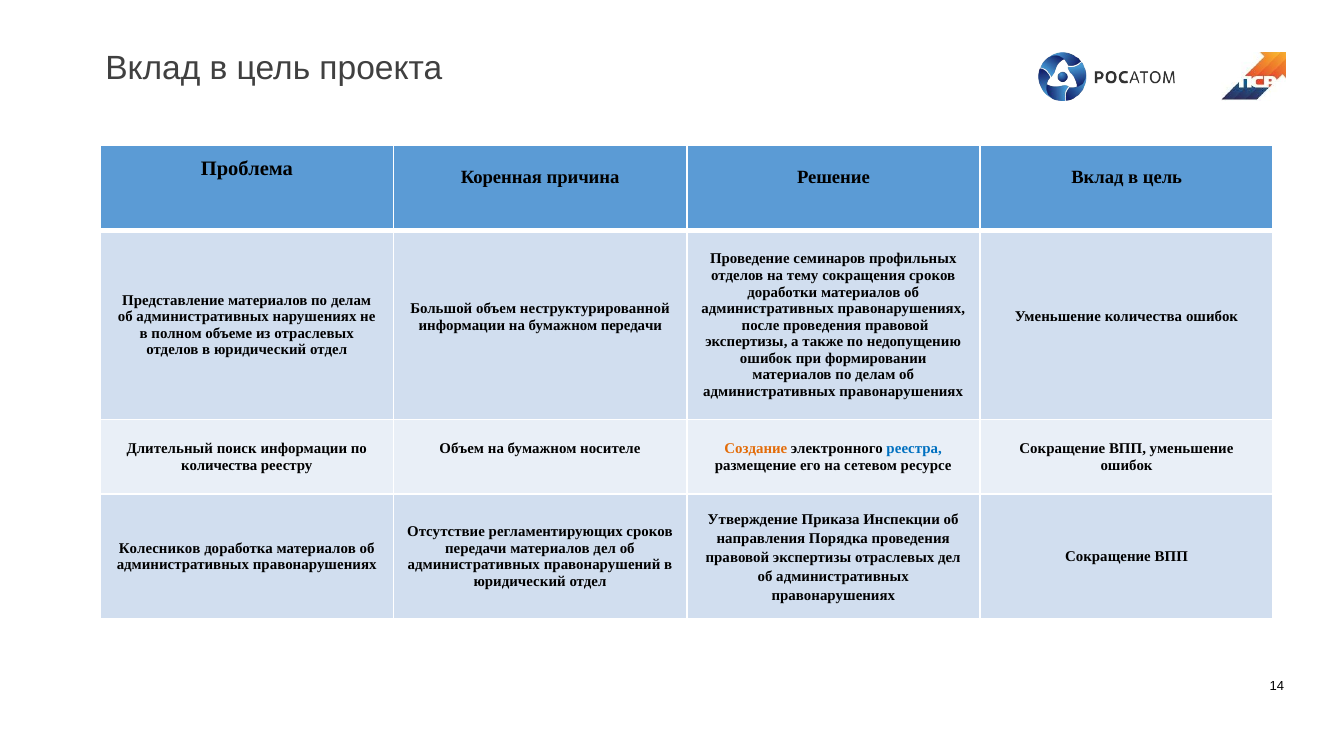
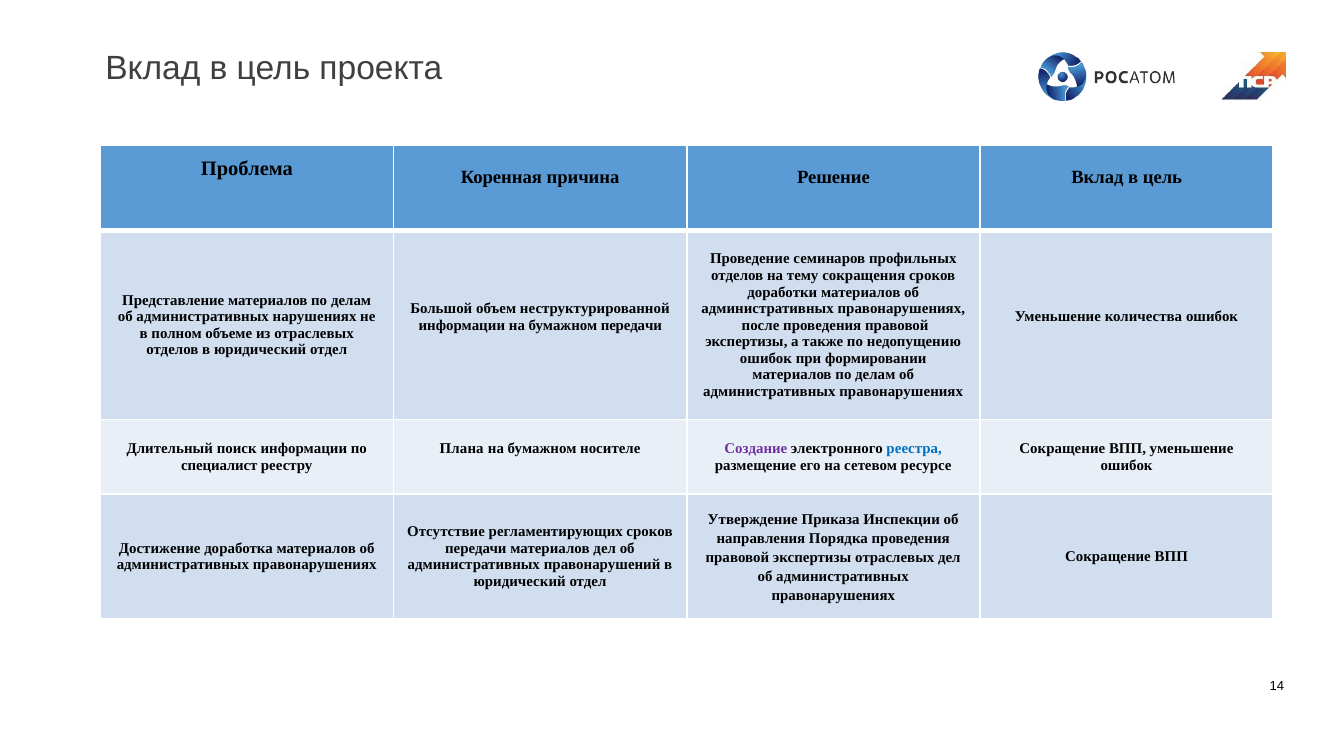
Объем at (462, 449): Объем -> Плана
Создание colour: orange -> purple
количества at (219, 465): количества -> специалист
Колесников: Колесников -> Достижение
